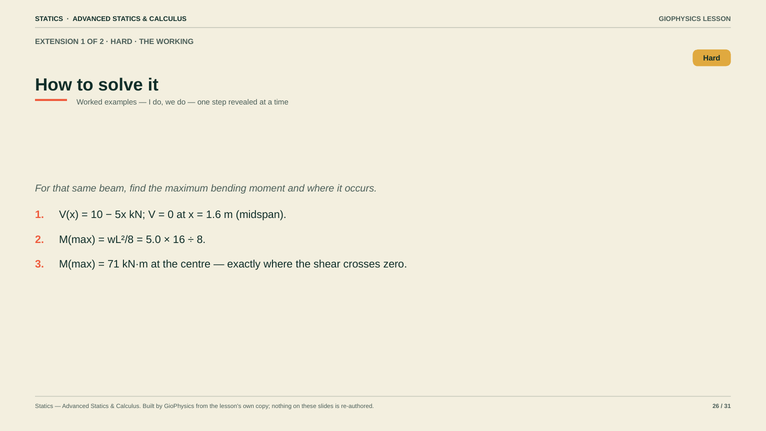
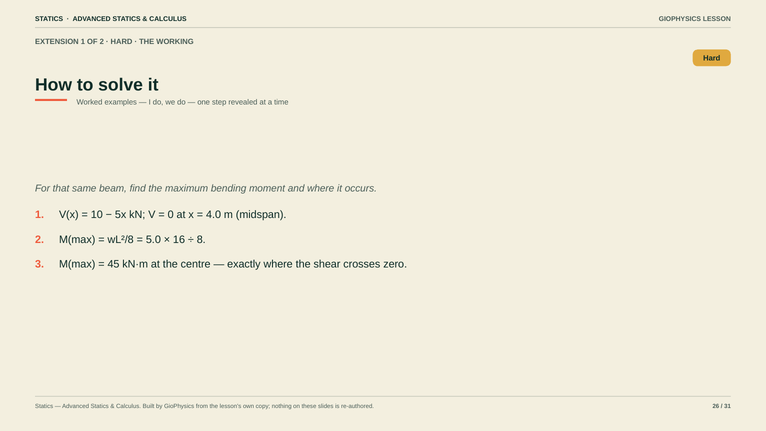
1.6: 1.6 -> 4.0
71: 71 -> 45
